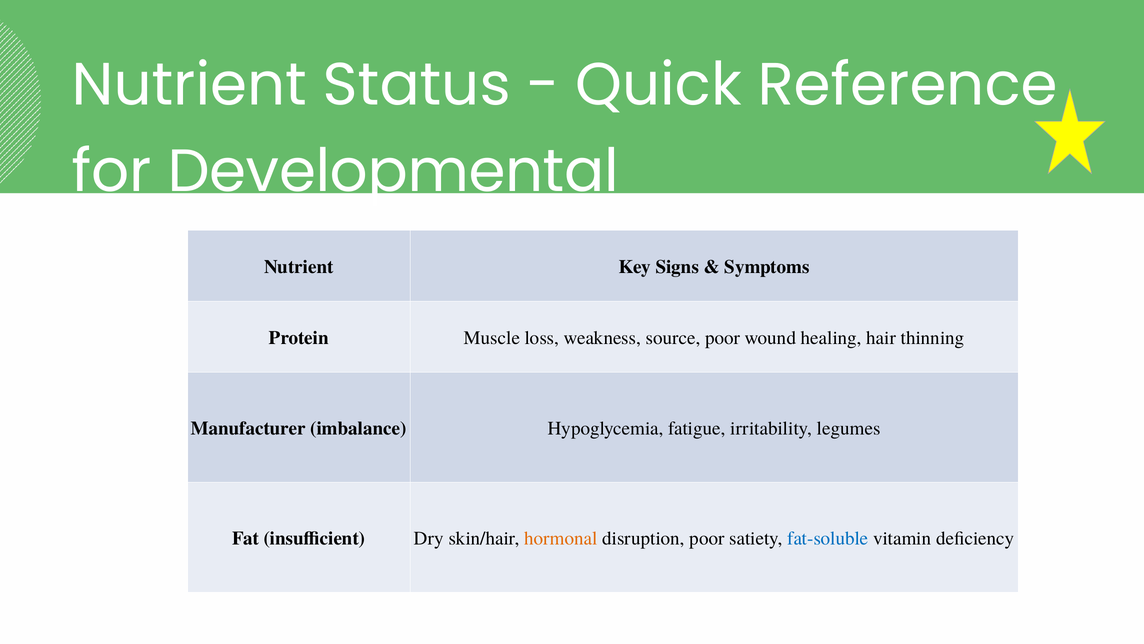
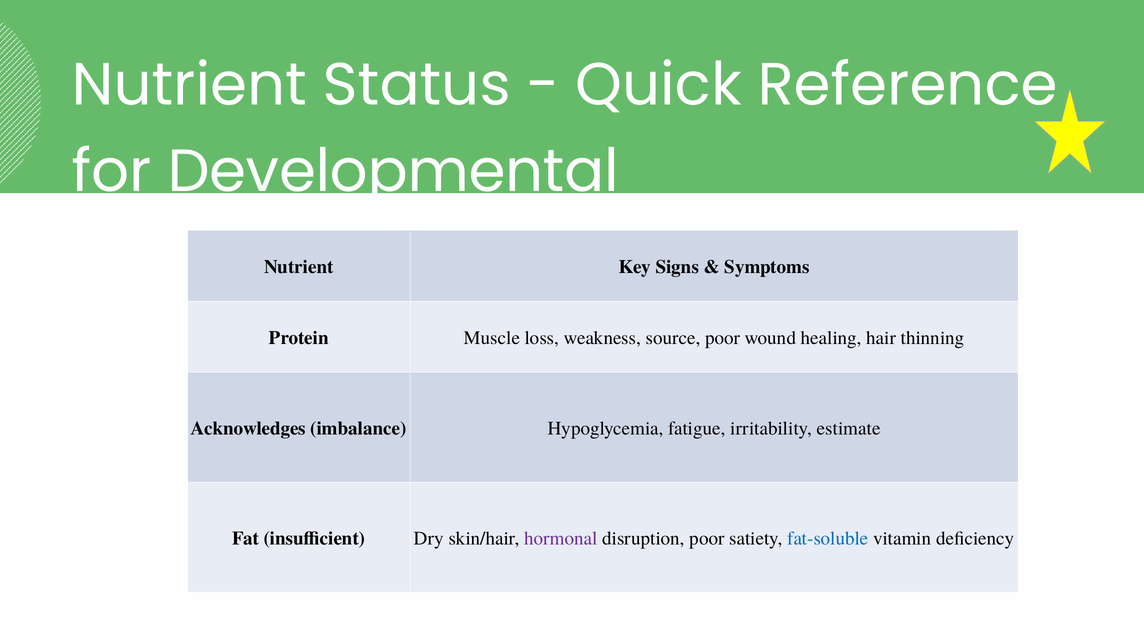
Manufacturer: Manufacturer -> Acknowledges
legumes: legumes -> estimate
hormonal colour: orange -> purple
